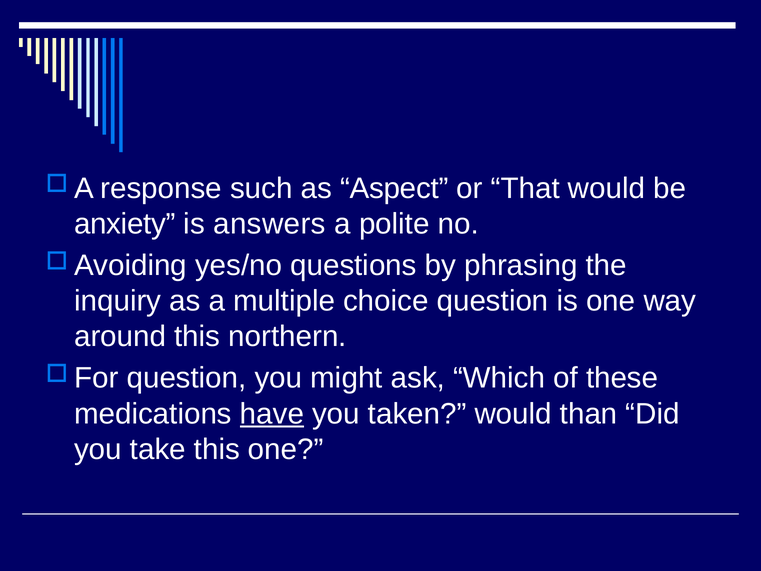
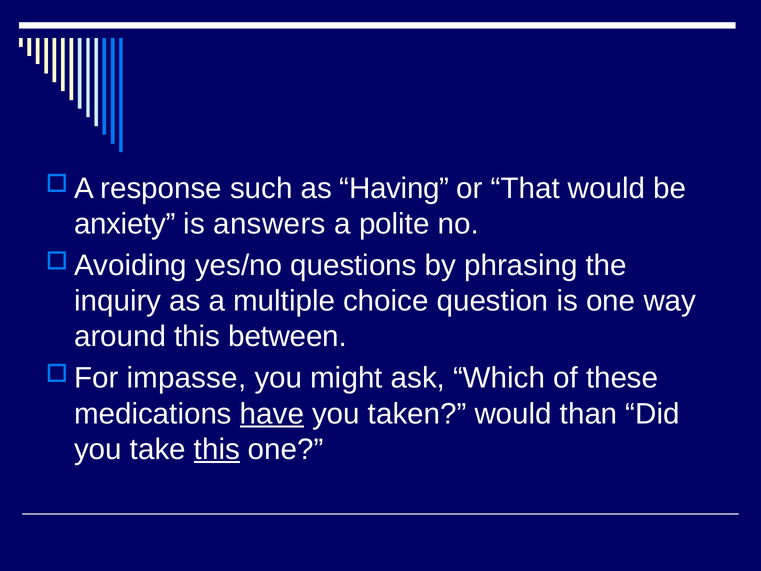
Aspect: Aspect -> Having
northern: northern -> between
question at (187, 378): question -> impasse
this at (217, 449) underline: none -> present
